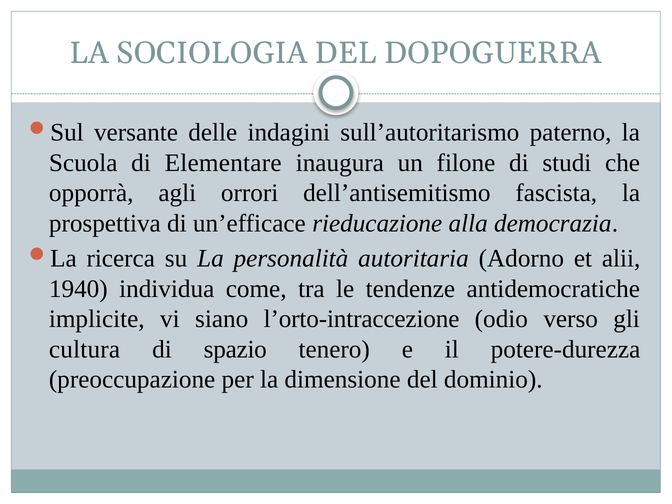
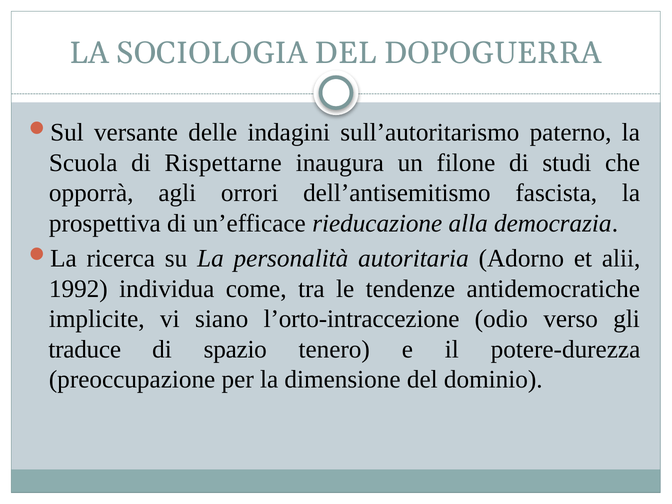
Elementare: Elementare -> Rispettarne
1940: 1940 -> 1992
cultura: cultura -> traduce
